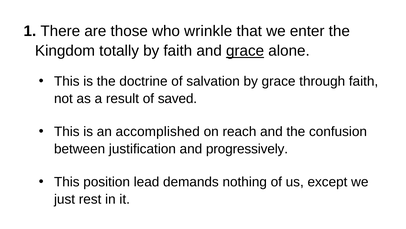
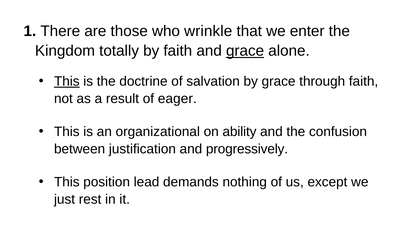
This at (67, 81) underline: none -> present
saved: saved -> eager
accomplished: accomplished -> organizational
reach: reach -> ability
